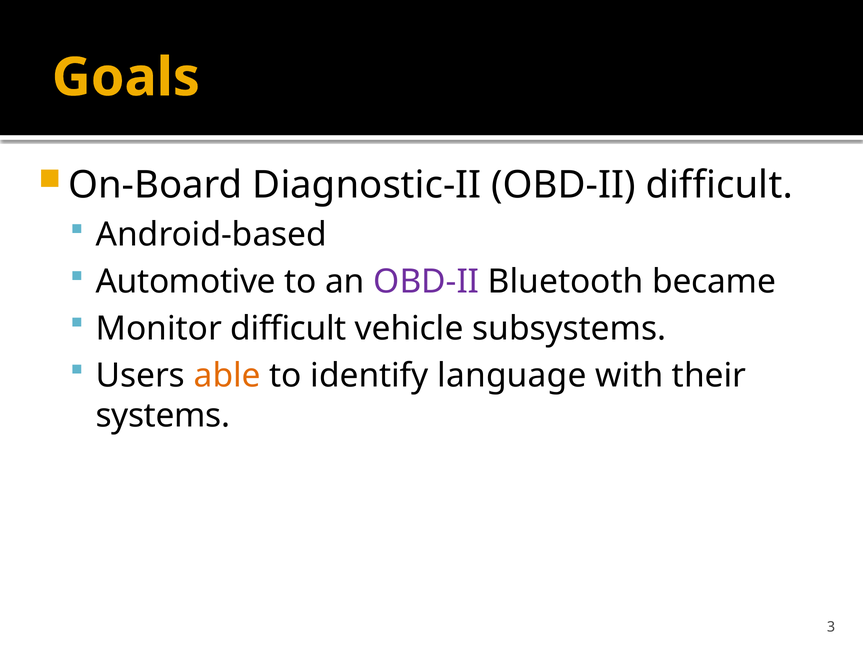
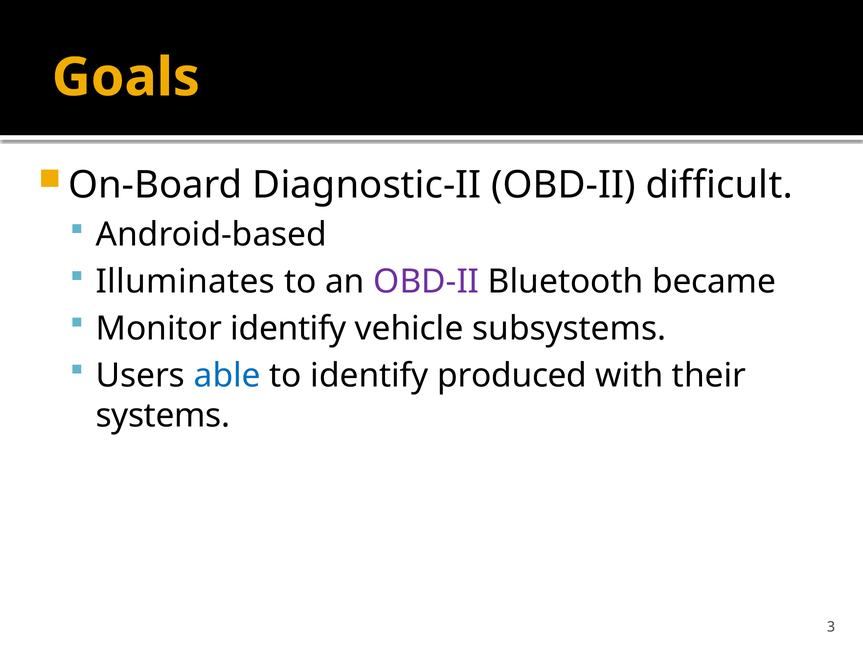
Automotive: Automotive -> Illuminates
Monitor difficult: difficult -> identify
able colour: orange -> blue
language: language -> produced
